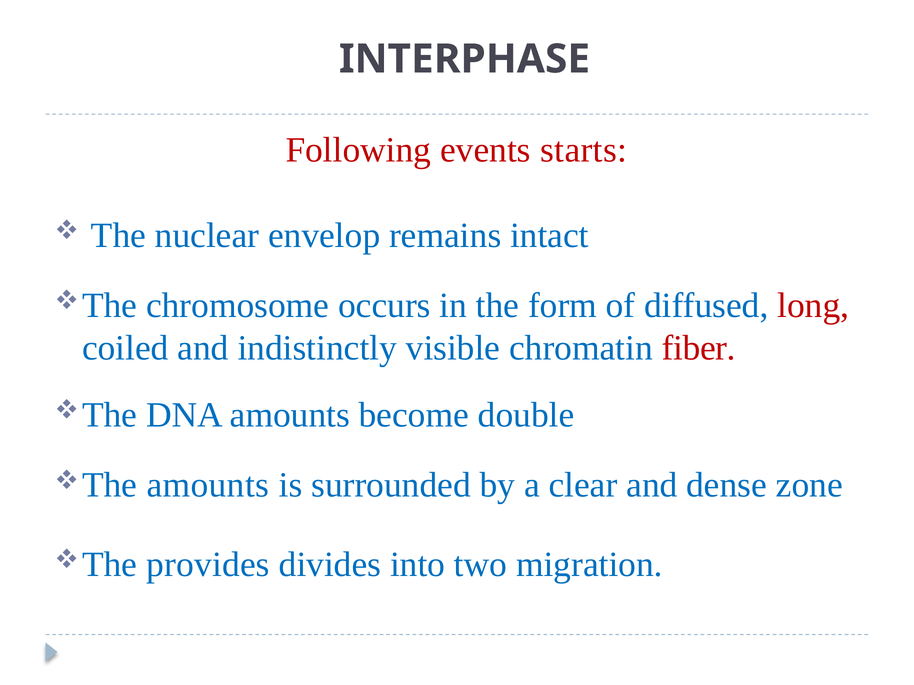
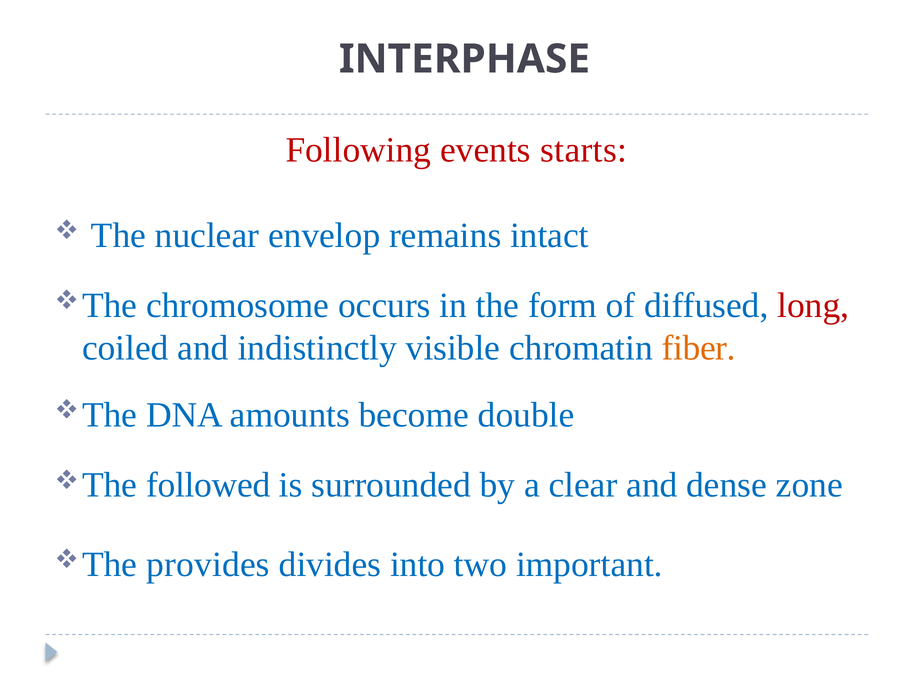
fiber colour: red -> orange
amounts at (208, 485): amounts -> followed
migration: migration -> important
